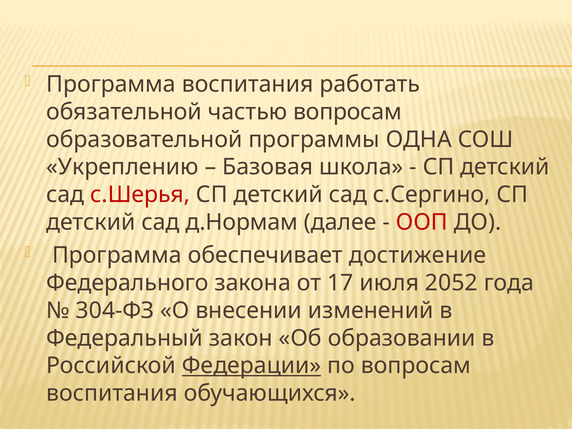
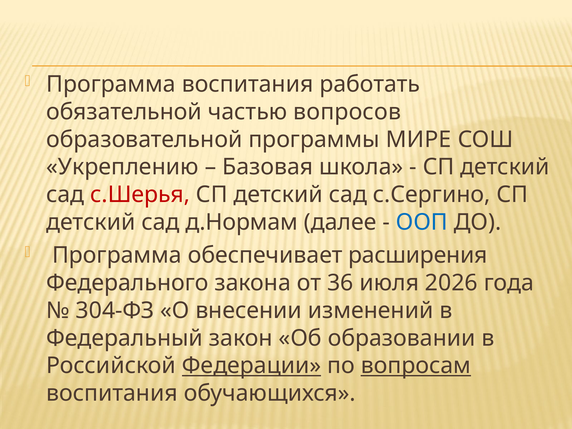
частью вопросам: вопросам -> вопросов
ОДНА: ОДНА -> МИРЕ
ООП colour: red -> blue
достижение: достижение -> расширения
17: 17 -> 36
2052: 2052 -> 2026
вопросам at (416, 366) underline: none -> present
